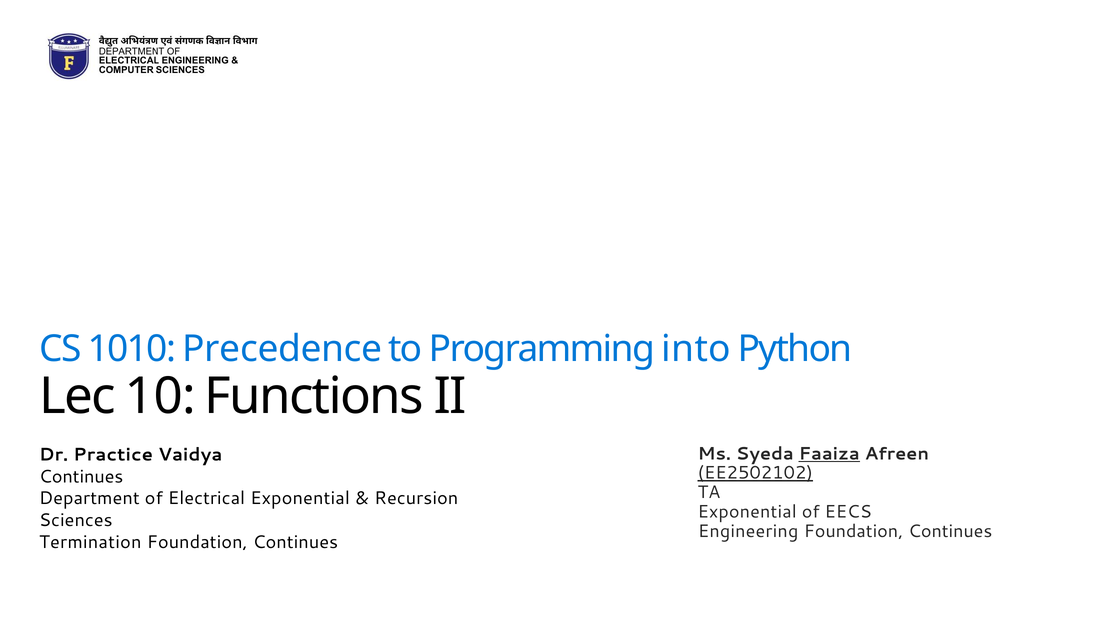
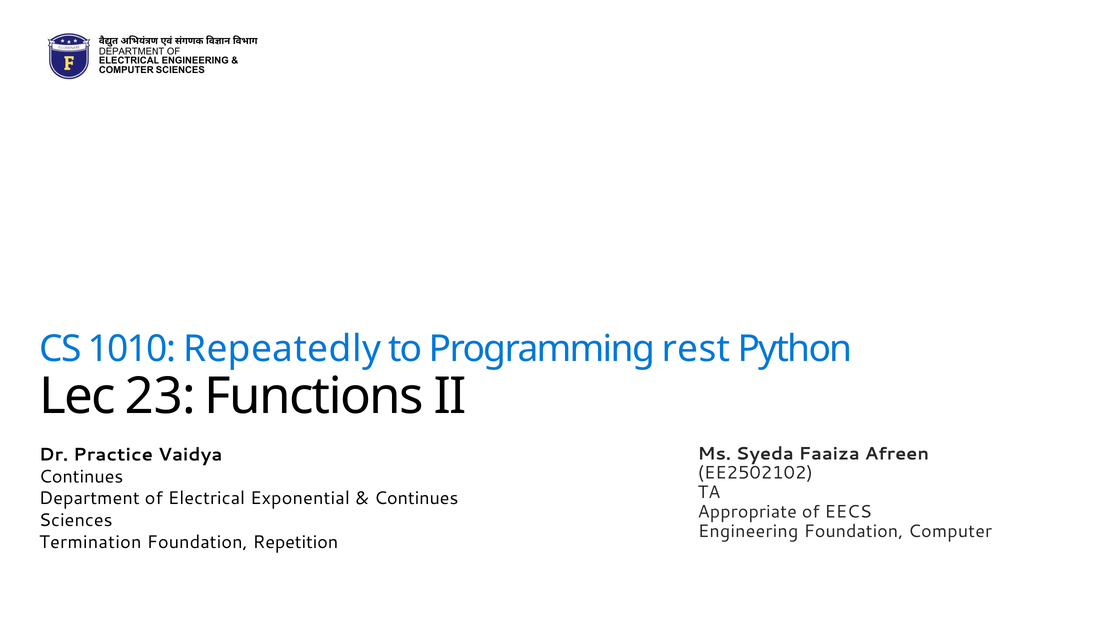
Precedence: Precedence -> Repeatedly
into: into -> rest
10: 10 -> 23
Faaiza underline: present -> none
EE2502102 underline: present -> none
Recursion at (416, 499): Recursion -> Continues
Exponential at (747, 512): Exponential -> Appropriate
Continues at (950, 532): Continues -> Computer
Continues at (295, 542): Continues -> Repetition
